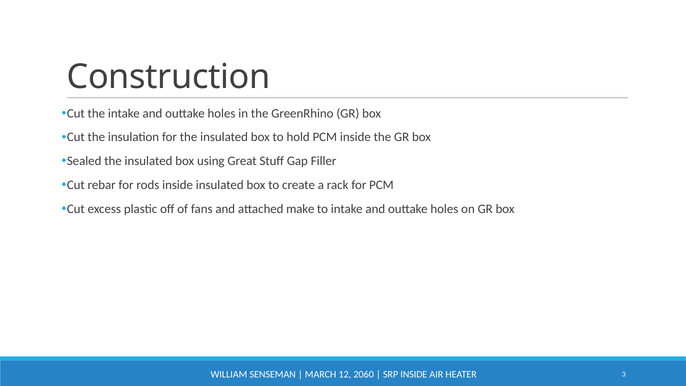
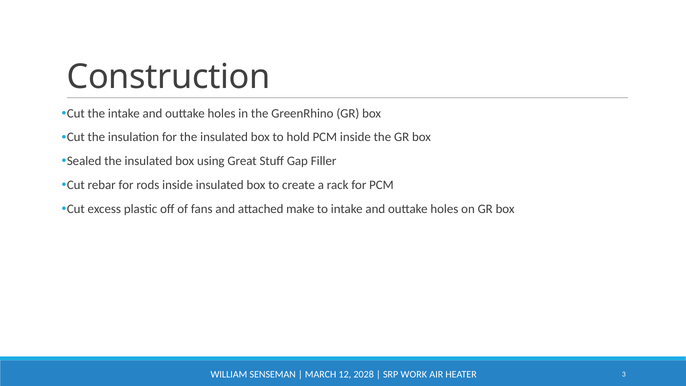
2060: 2060 -> 2028
SRP INSIDE: INSIDE -> WORK
